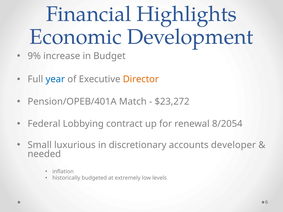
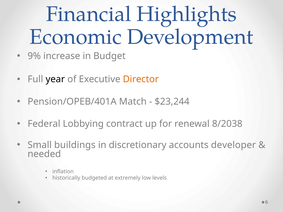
year colour: blue -> black
$23,272: $23,272 -> $23,244
8/2054: 8/2054 -> 8/2038
luxurious: luxurious -> buildings
